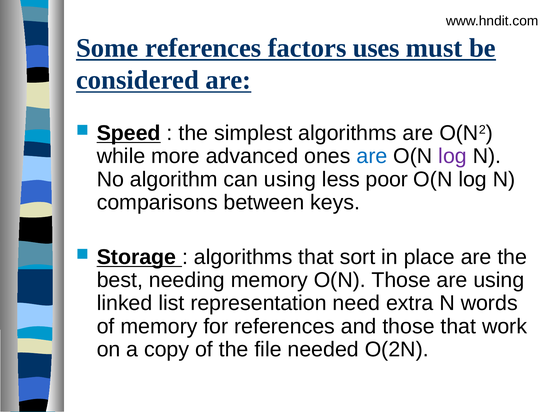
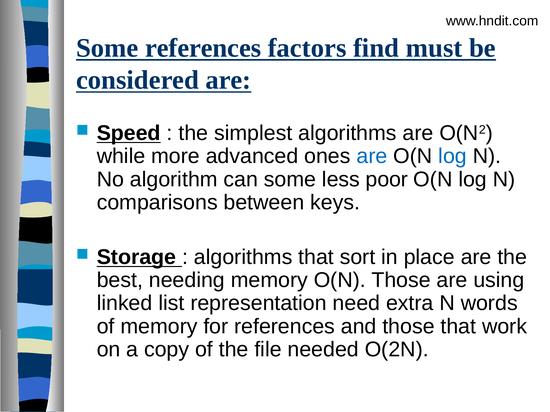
uses: uses -> find
log at (453, 156) colour: purple -> blue
can using: using -> some
